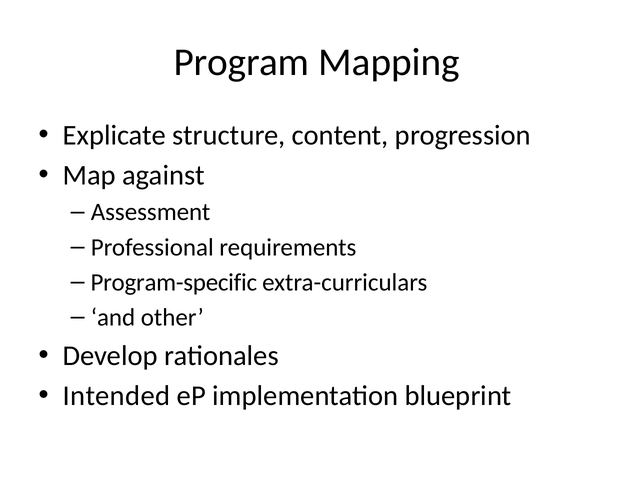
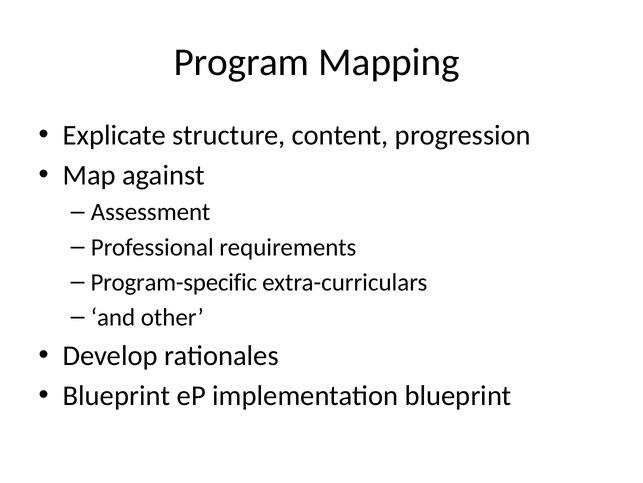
Intended at (116, 395): Intended -> Blueprint
